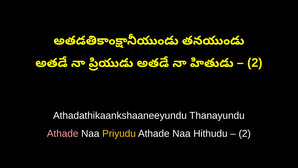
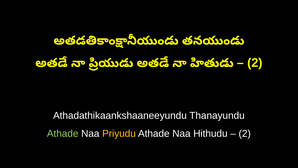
Athade at (63, 133) colour: pink -> light green
